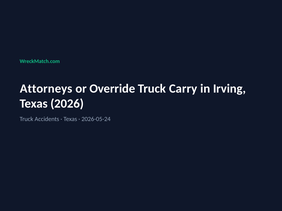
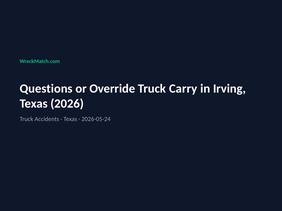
Attorneys: Attorneys -> Questions
